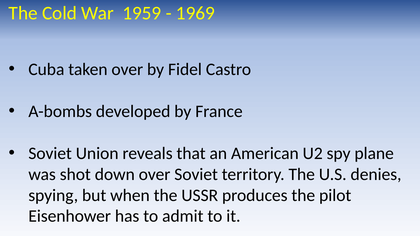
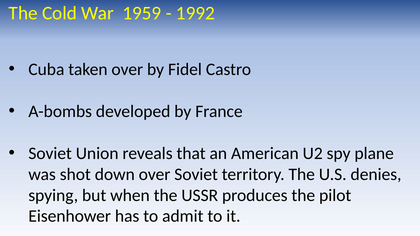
1969: 1969 -> 1992
